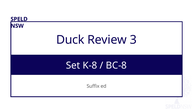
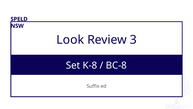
Duck: Duck -> Look
